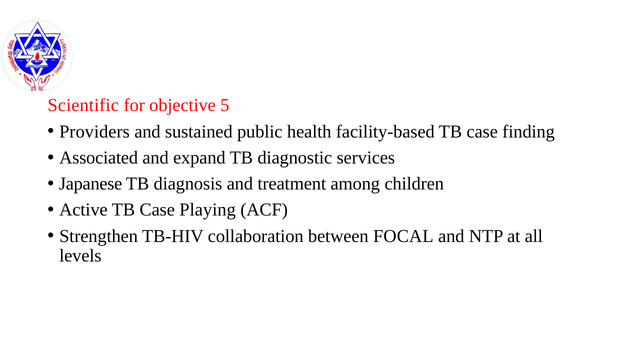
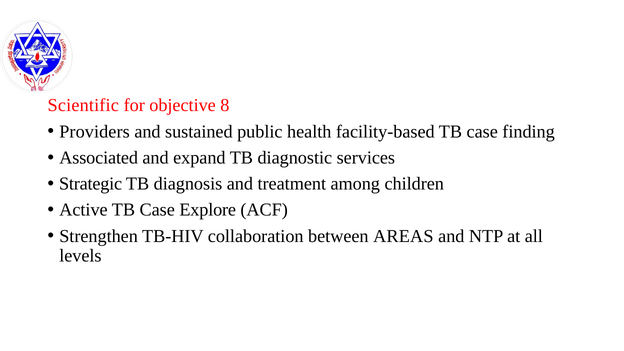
5: 5 -> 8
Japanese: Japanese -> Strategic
Playing: Playing -> Explore
FOCAL: FOCAL -> AREAS
